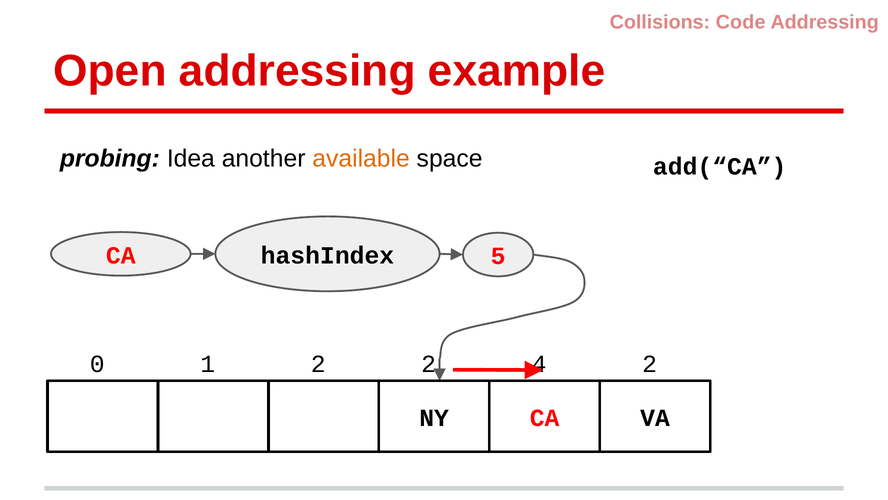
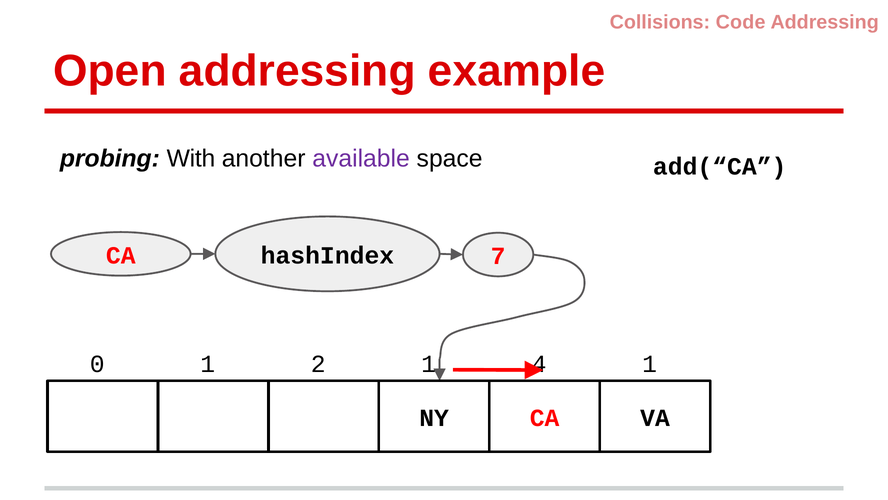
Idea: Idea -> With
available colour: orange -> purple
5: 5 -> 7
2 2: 2 -> 1
2 at (650, 364): 2 -> 1
